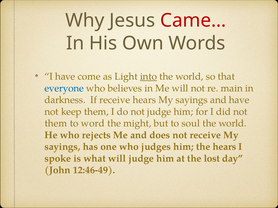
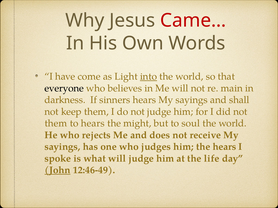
everyone colour: blue -> black
If receive: receive -> sinners
and have: have -> shall
to word: word -> hears
lost: lost -> life
John underline: none -> present
